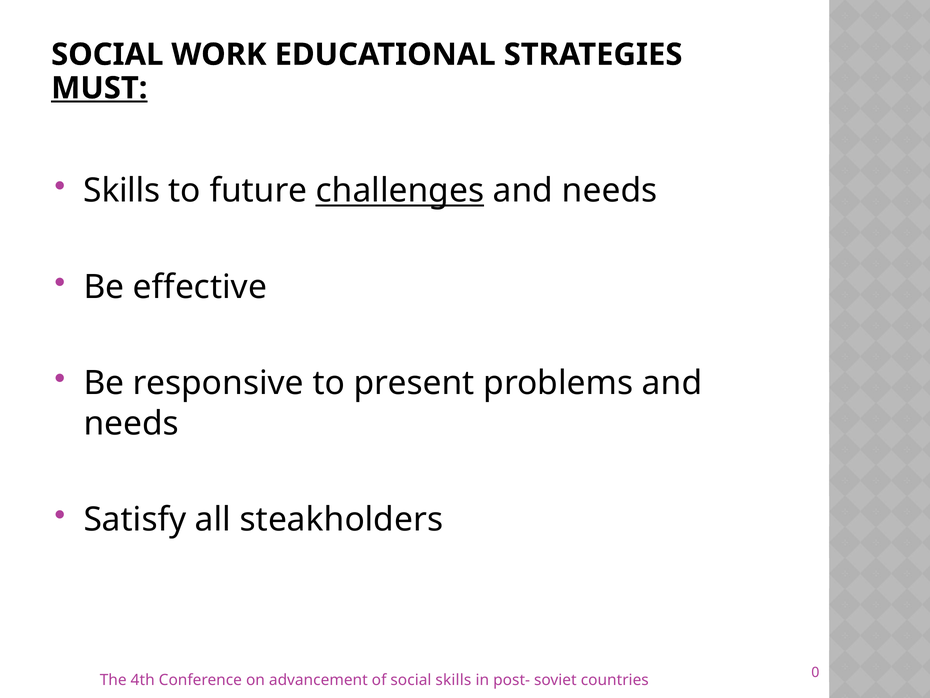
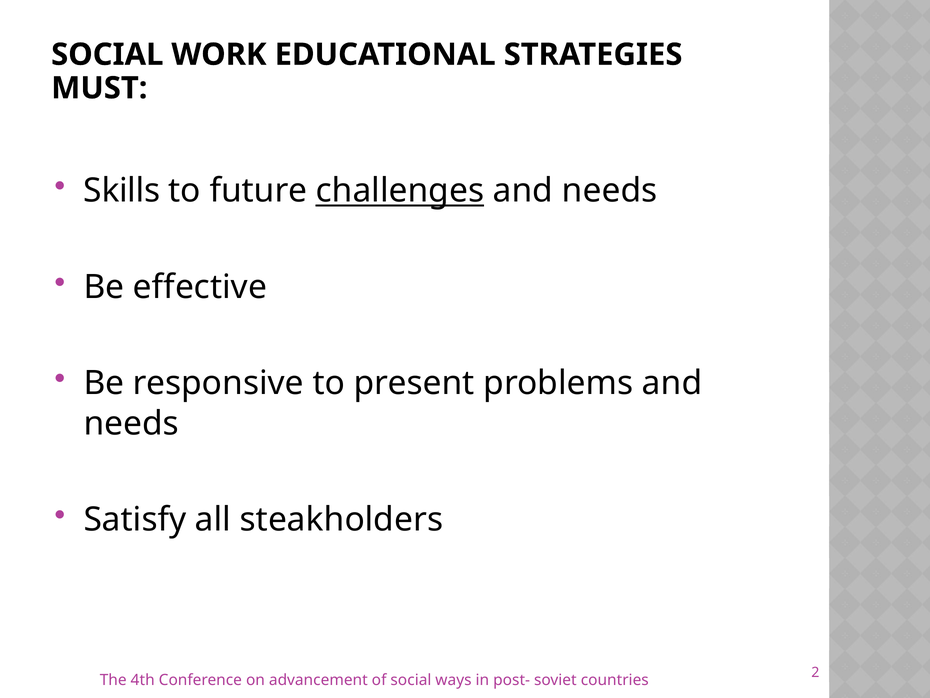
MUST underline: present -> none
social skills: skills -> ways
0: 0 -> 2
